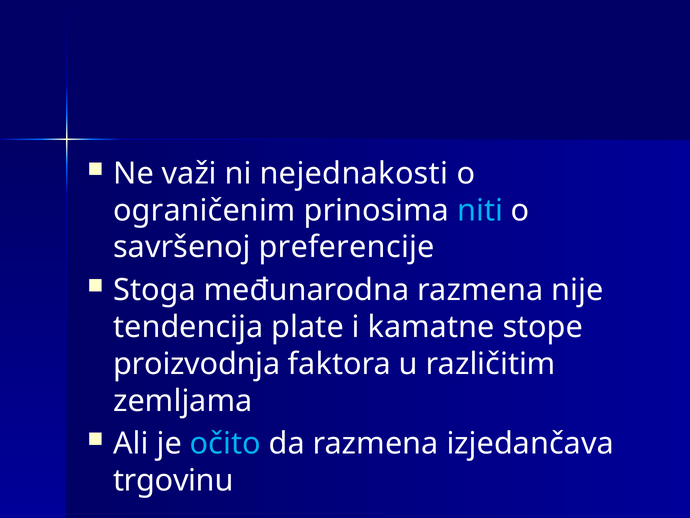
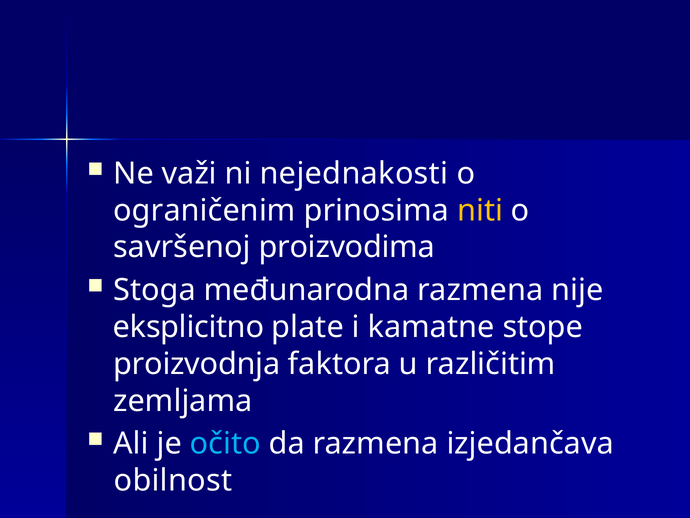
niti colour: light blue -> yellow
preferencije: preferencije -> proizvodima
tendencija: tendencija -> eksplicitno
trgovinu: trgovinu -> obilnost
